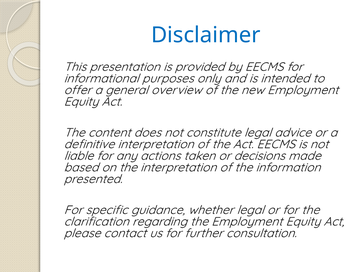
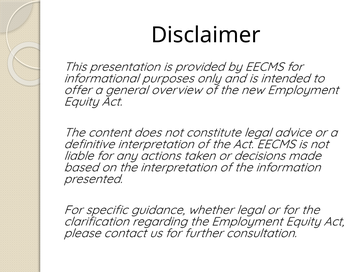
Disclaimer colour: blue -> black
